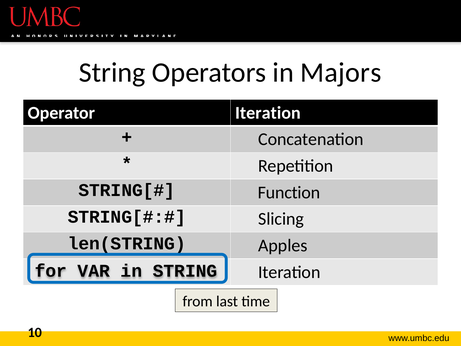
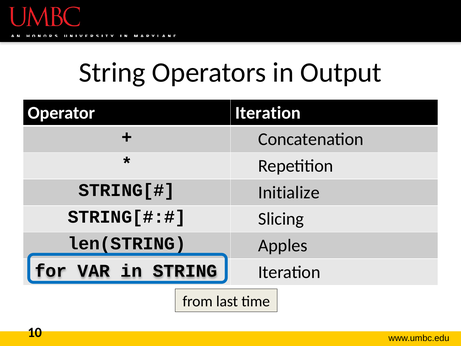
Majors: Majors -> Output
Function: Function -> Initialize
